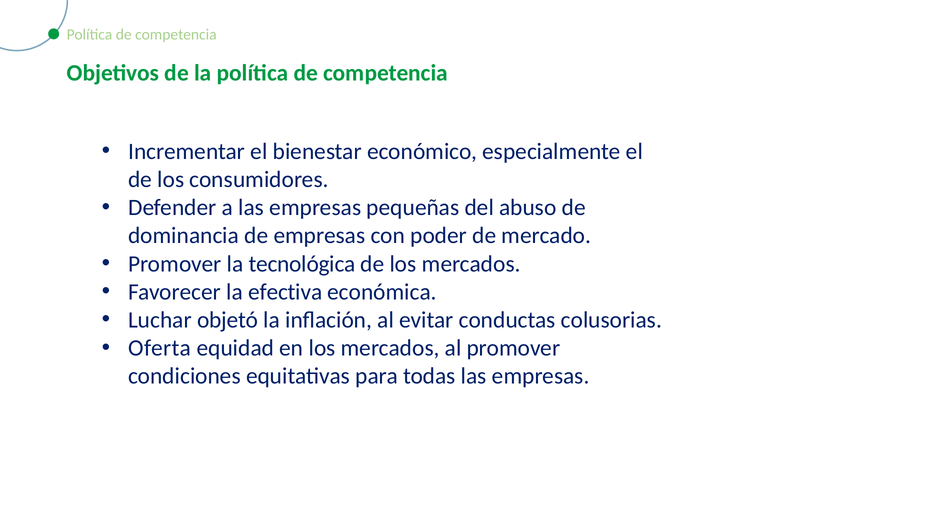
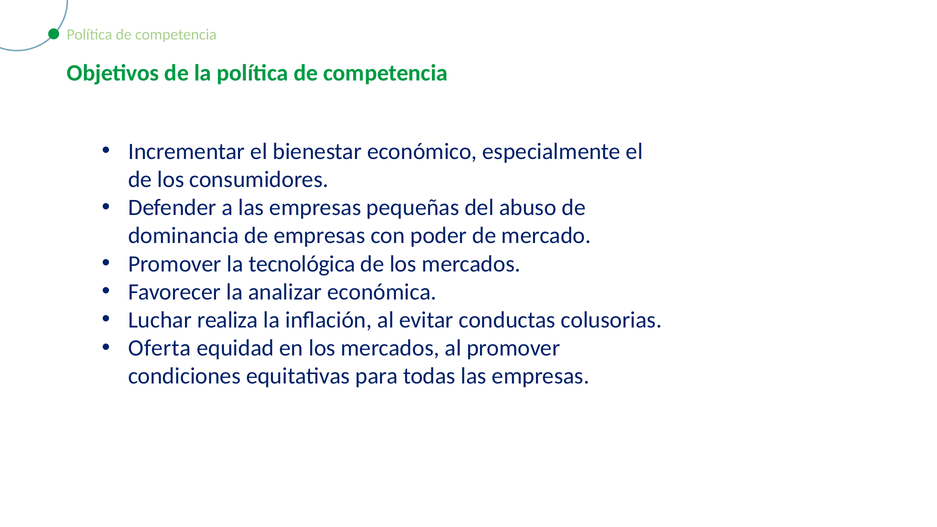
efectiva: efectiva -> analizar
objetó: objetó -> realiza
